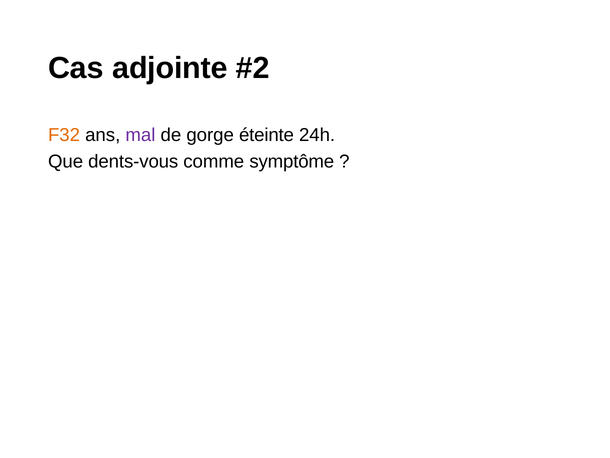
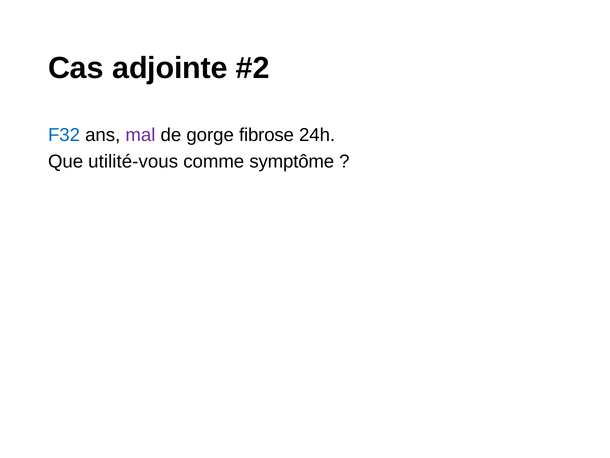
F32 colour: orange -> blue
éteinte: éteinte -> fibrose
dents-vous: dents-vous -> utilité-vous
